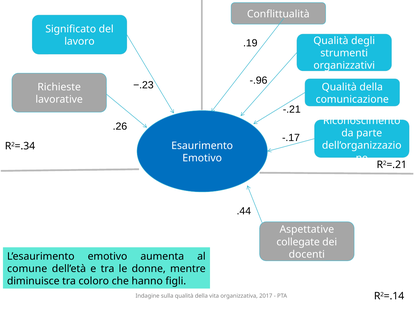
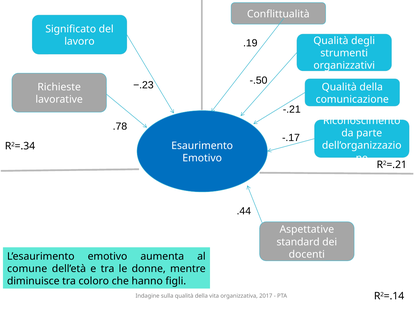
-.96: -.96 -> -.50
.26: .26 -> .78
collegate: collegate -> standard
